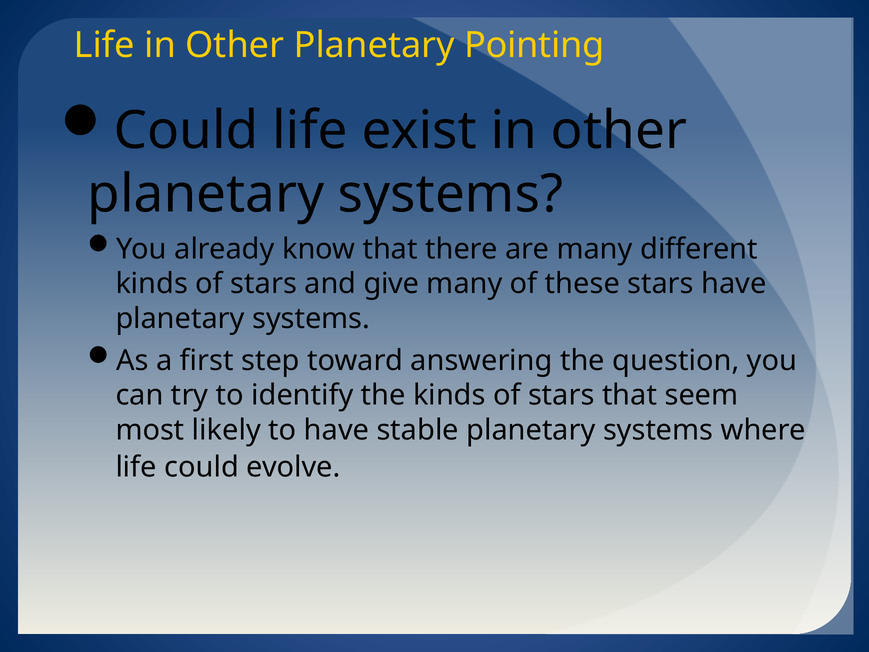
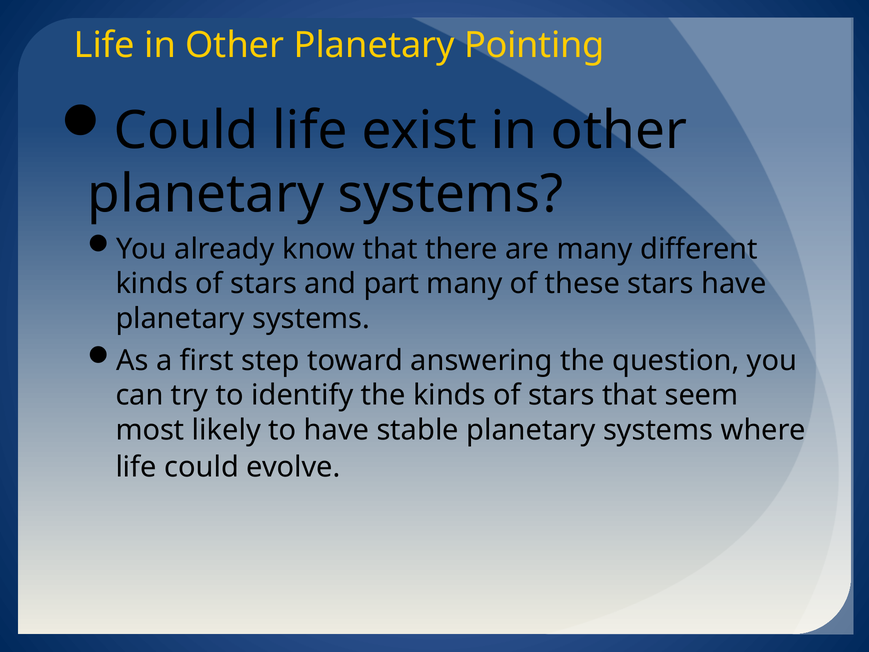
give: give -> part
